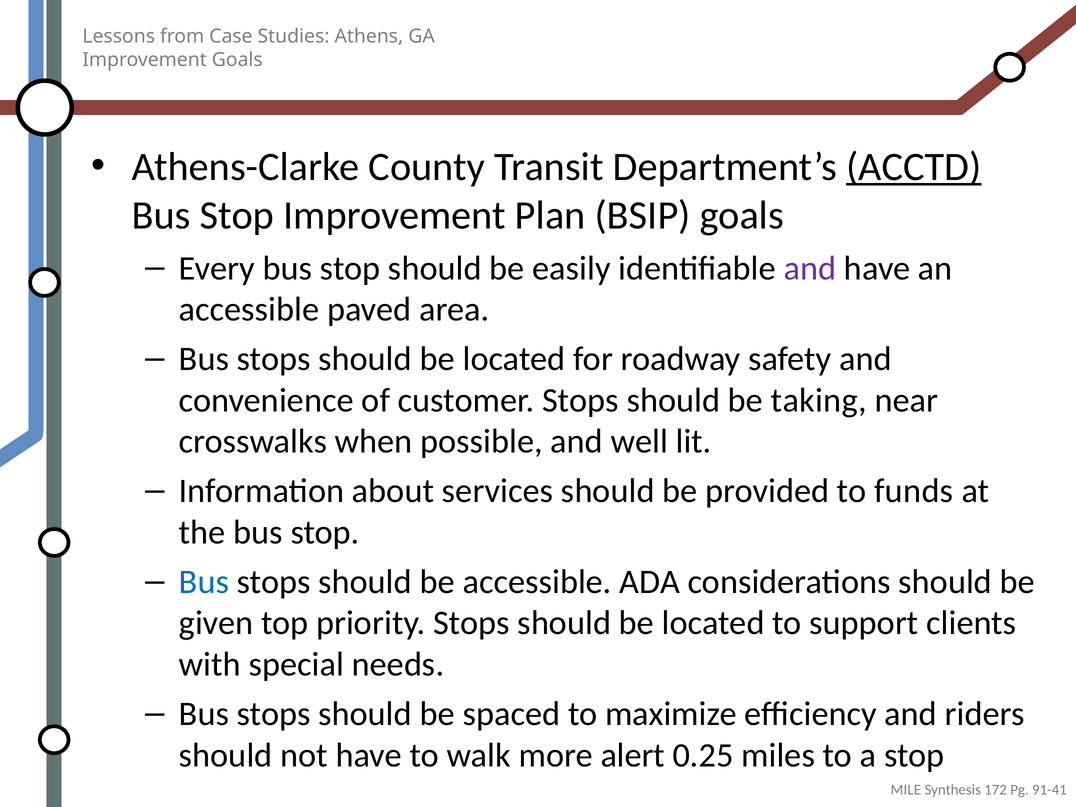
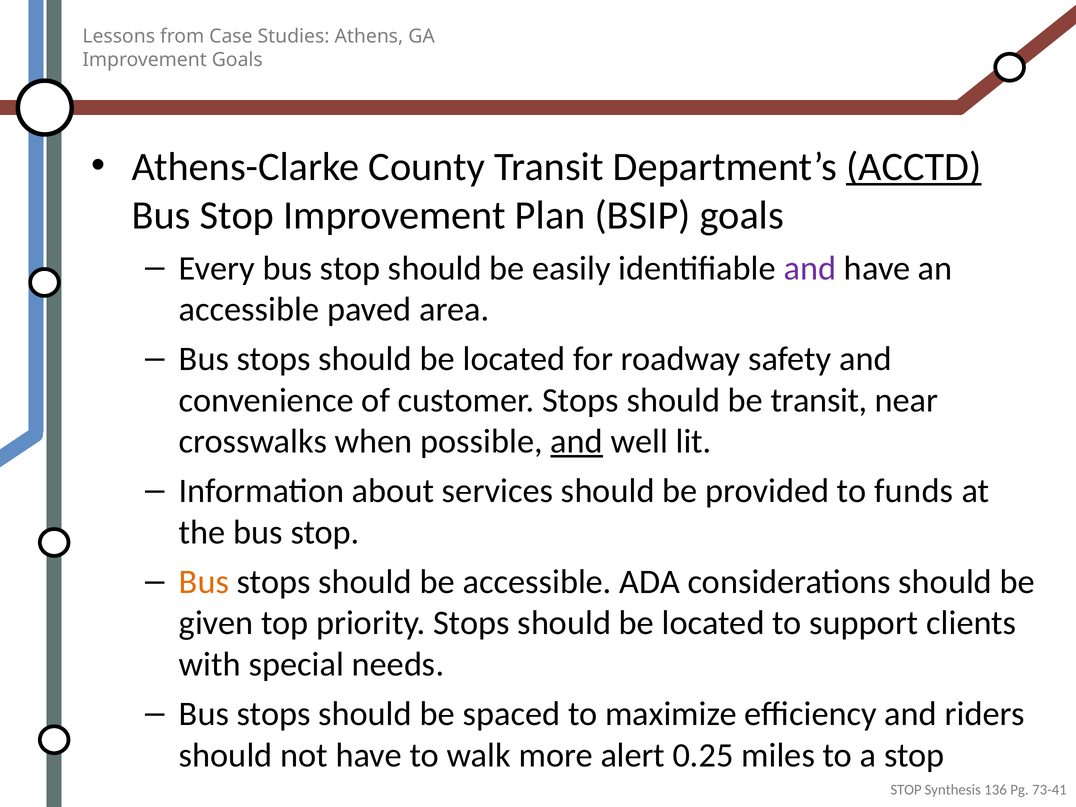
be taking: taking -> transit
and at (577, 441) underline: none -> present
Bus at (204, 582) colour: blue -> orange
MILE at (906, 790): MILE -> STOP
172: 172 -> 136
91-41: 91-41 -> 73-41
